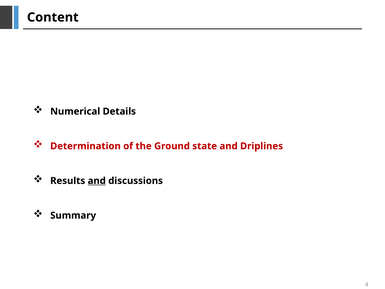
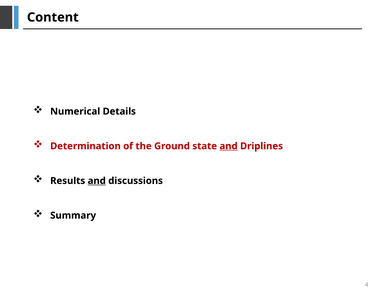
and at (229, 146) underline: none -> present
